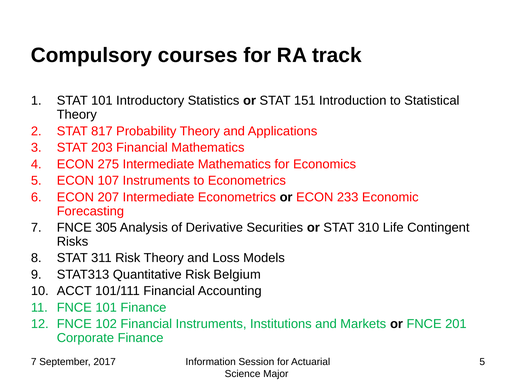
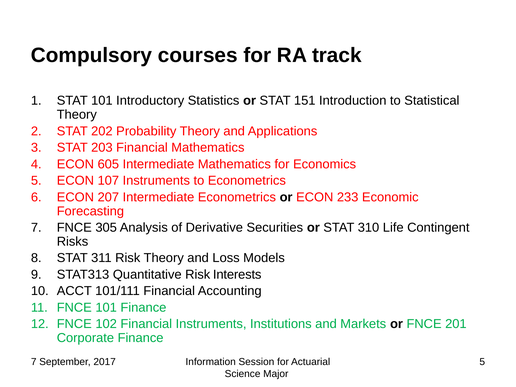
817: 817 -> 202
275: 275 -> 605
Belgium: Belgium -> Interests
